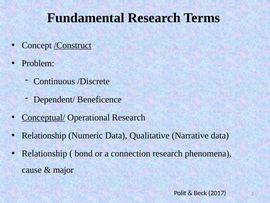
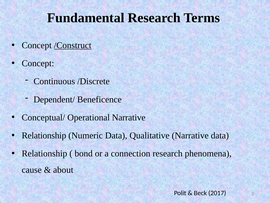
Problem at (38, 63): Problem -> Concept
Conceptual/ underline: present -> none
Operational Research: Research -> Narrative
major: major -> about
